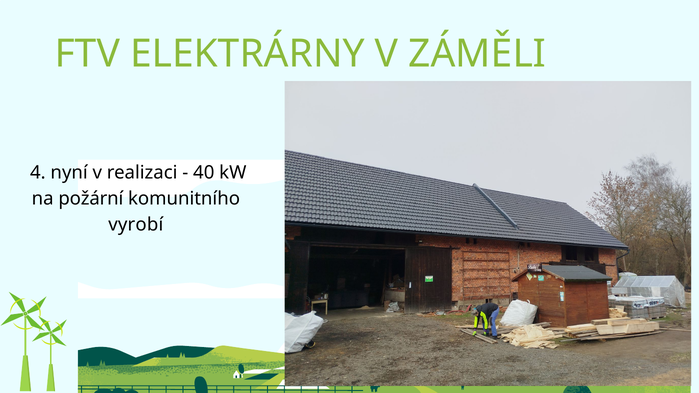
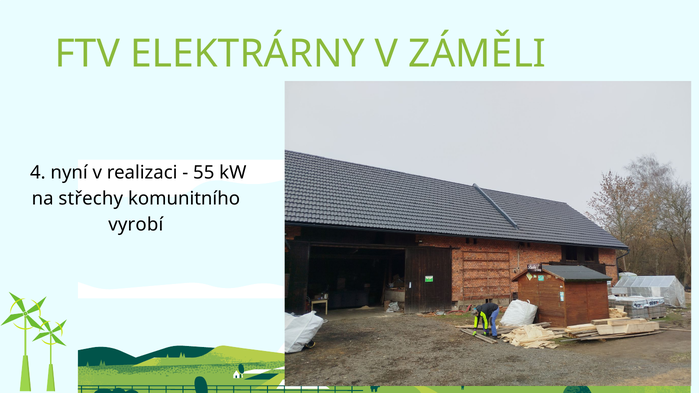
40: 40 -> 55
požární: požární -> střechy
